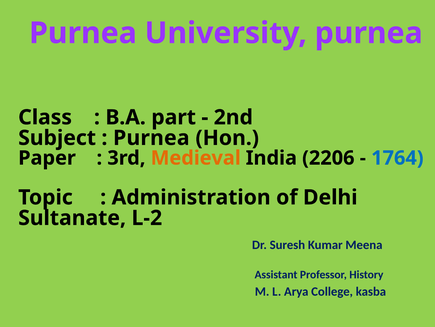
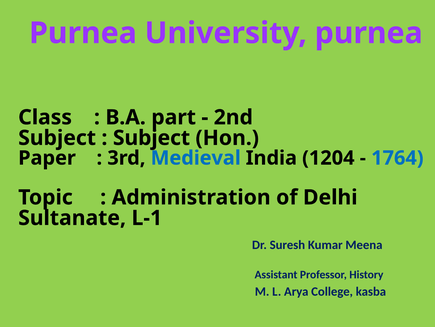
Purnea at (151, 138): Purnea -> Subject
Medieval colour: orange -> blue
2206: 2206 -> 1204
L-2: L-2 -> L-1
